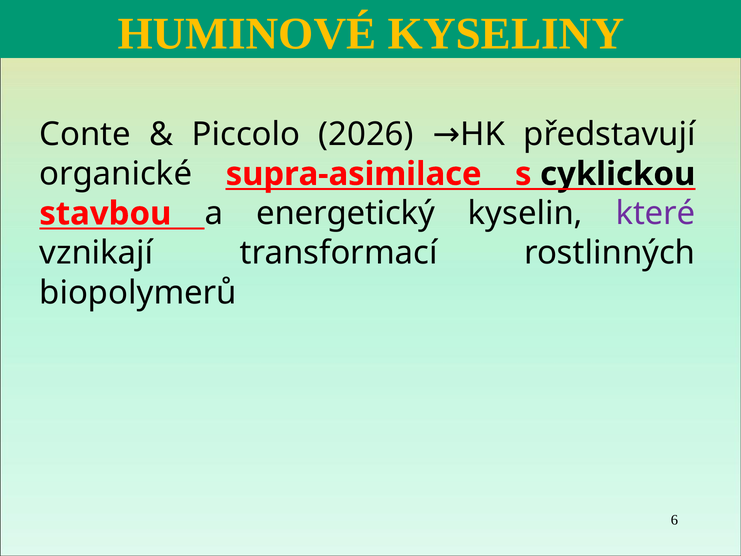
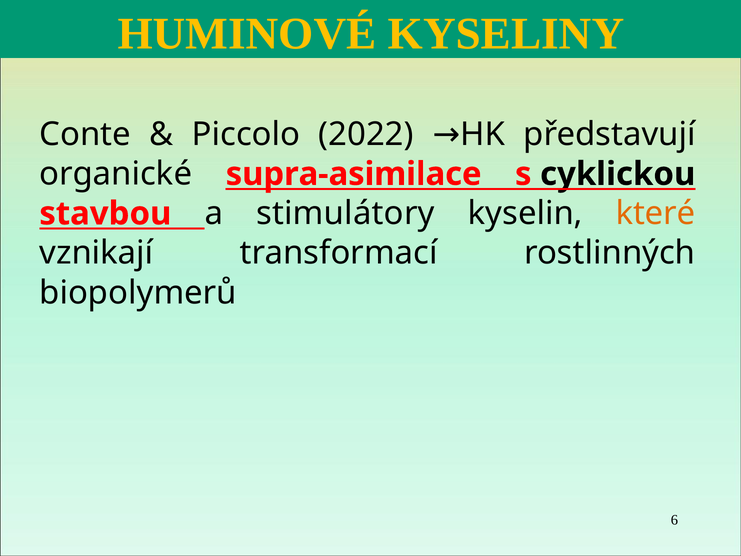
2026: 2026 -> 2022
energetický: energetický -> stimulátory
které colour: purple -> orange
